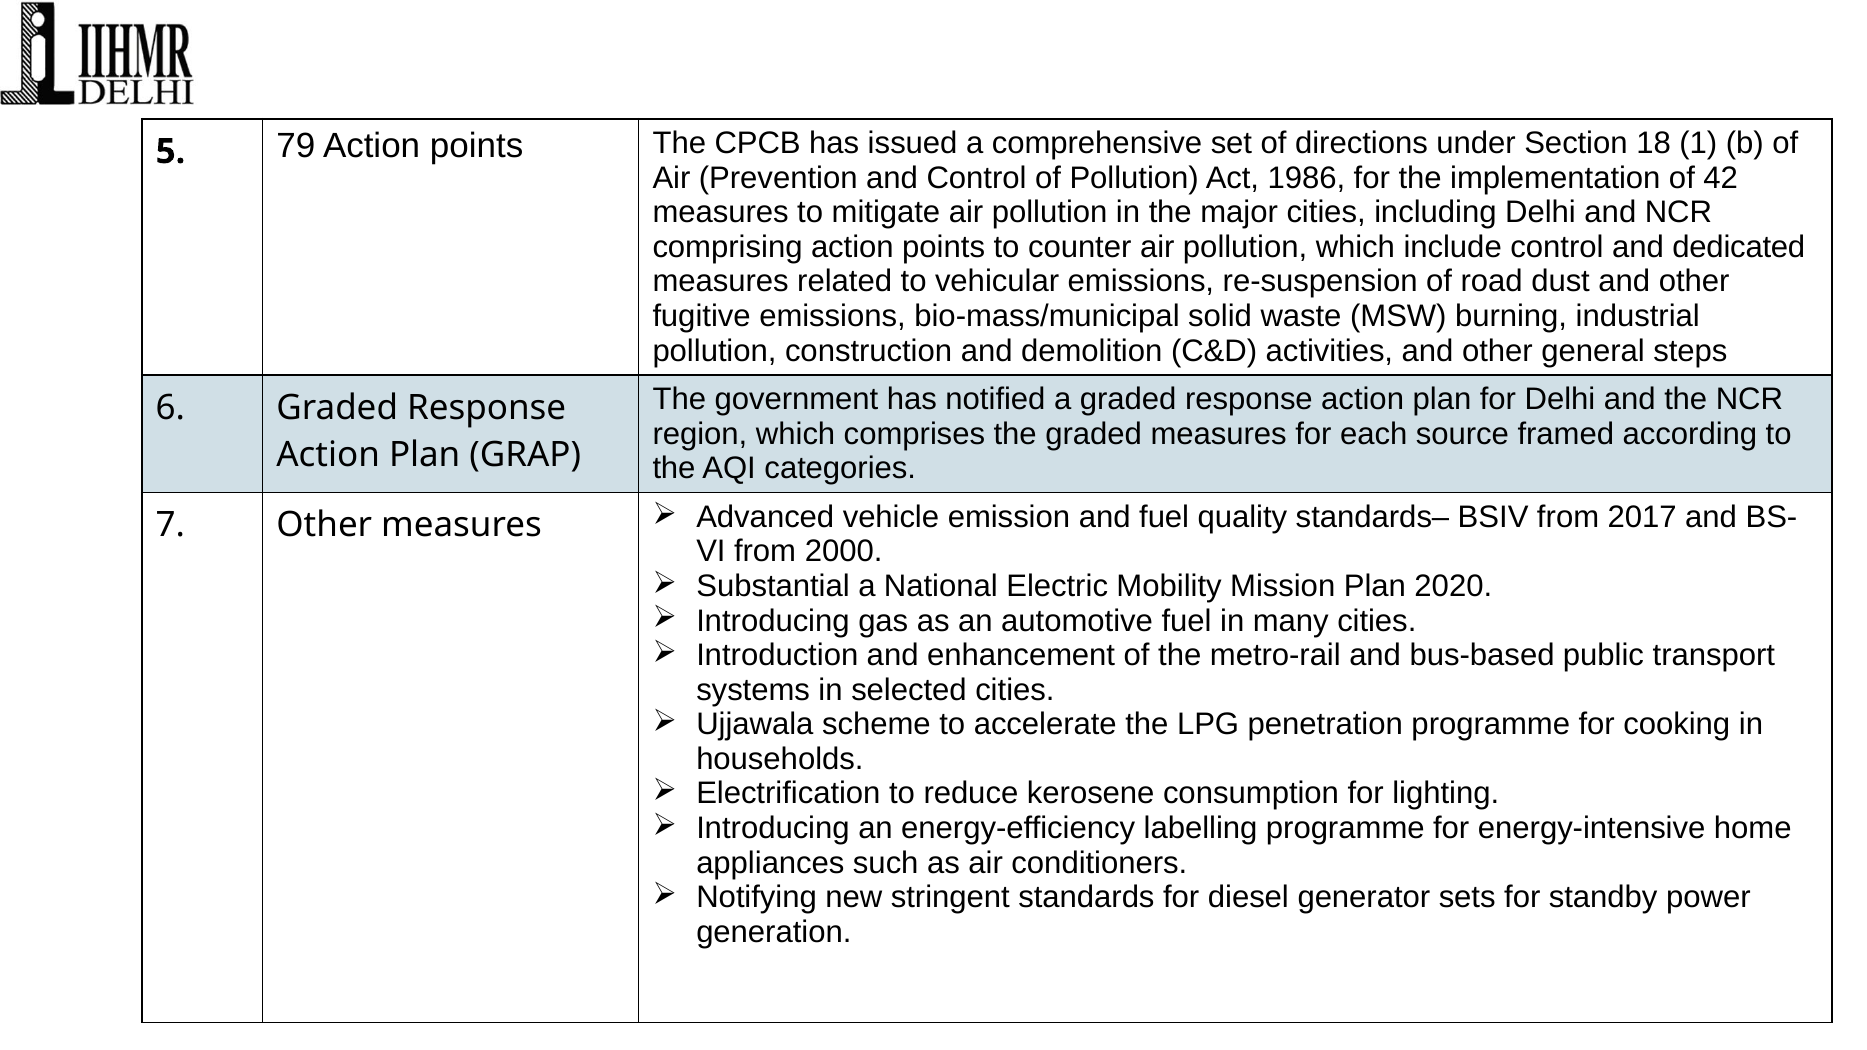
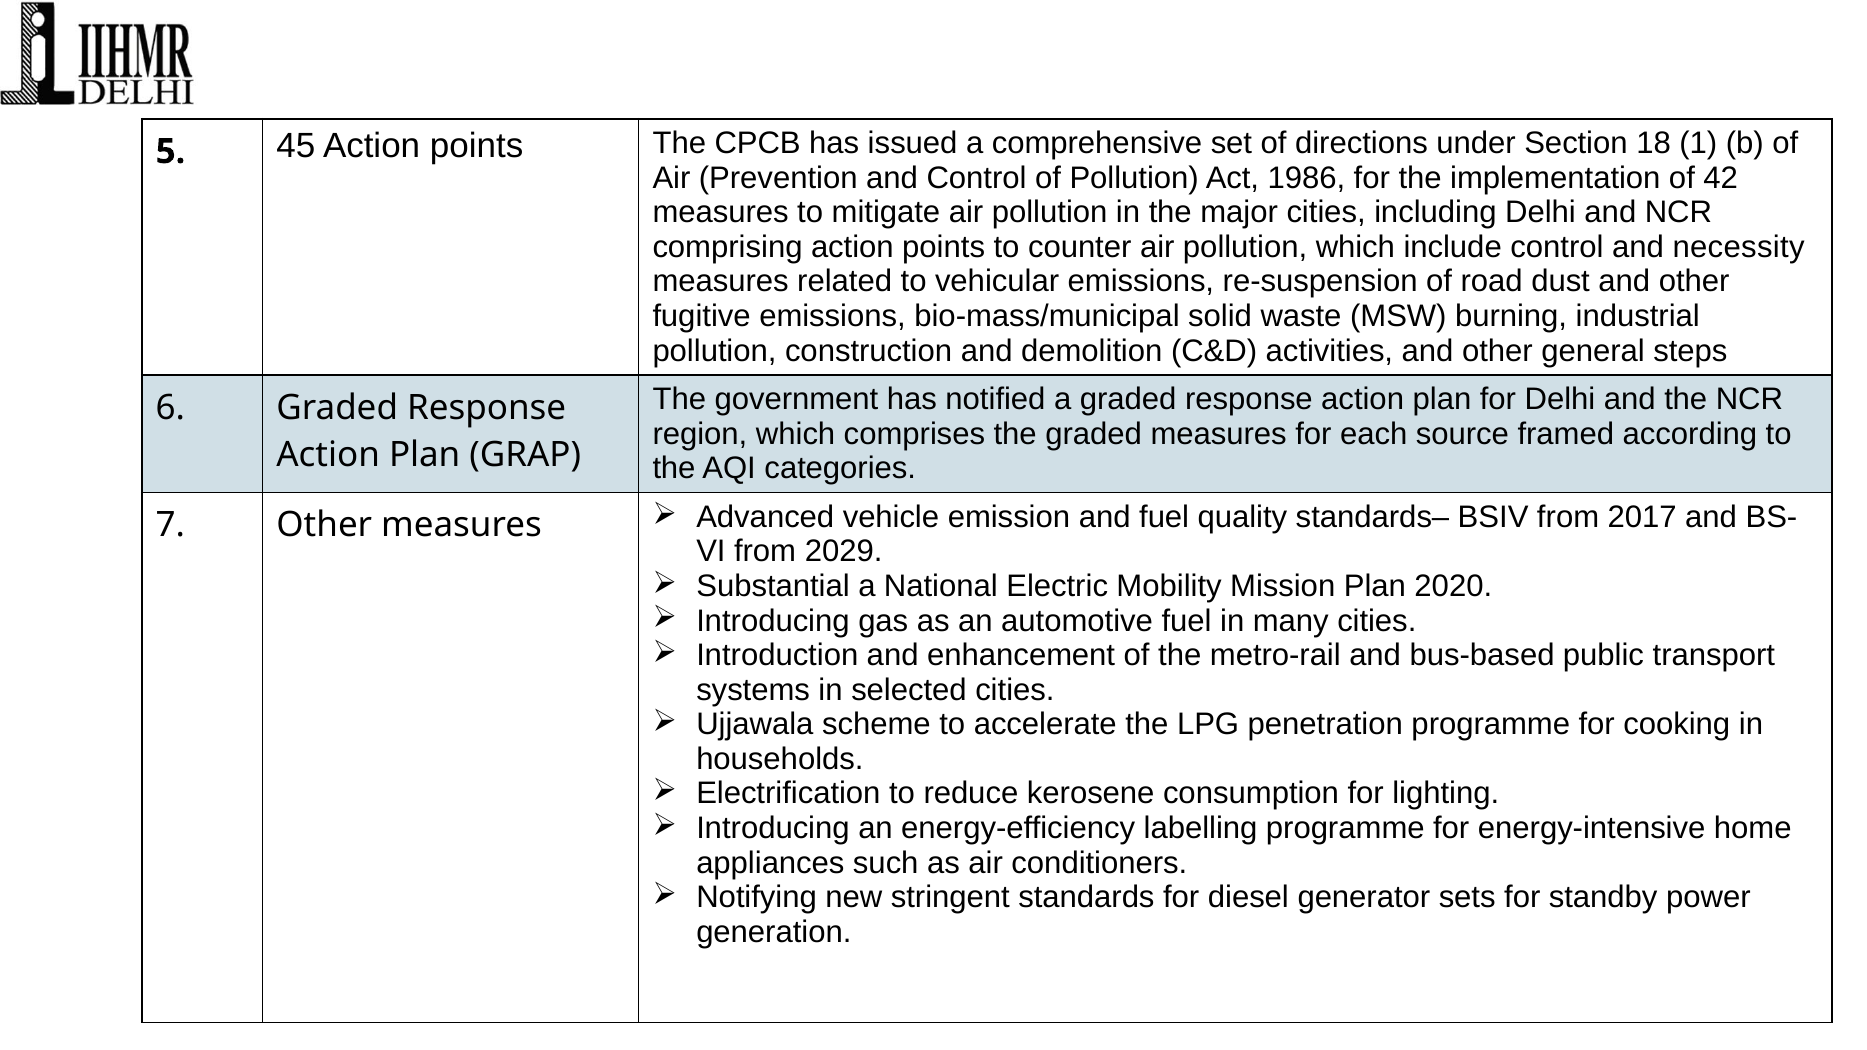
79: 79 -> 45
dedicated: dedicated -> necessity
2000: 2000 -> 2029
